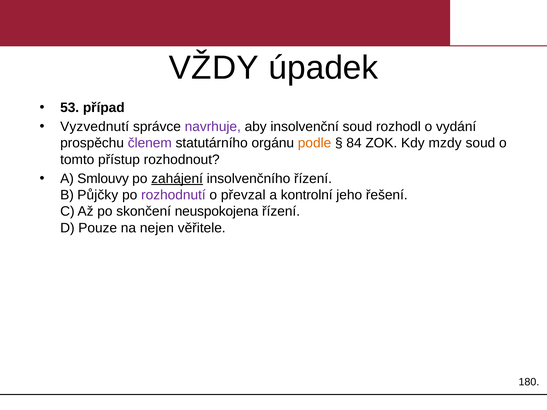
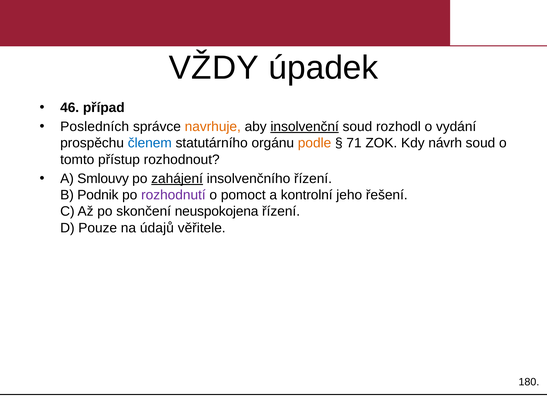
53: 53 -> 46
Vyzvednutí: Vyzvednutí -> Posledních
navrhuje colour: purple -> orange
insolvenční underline: none -> present
členem colour: purple -> blue
84: 84 -> 71
mzdy: mzdy -> návrh
Půjčky: Půjčky -> Podnik
převzal: převzal -> pomoct
nejen: nejen -> údajů
